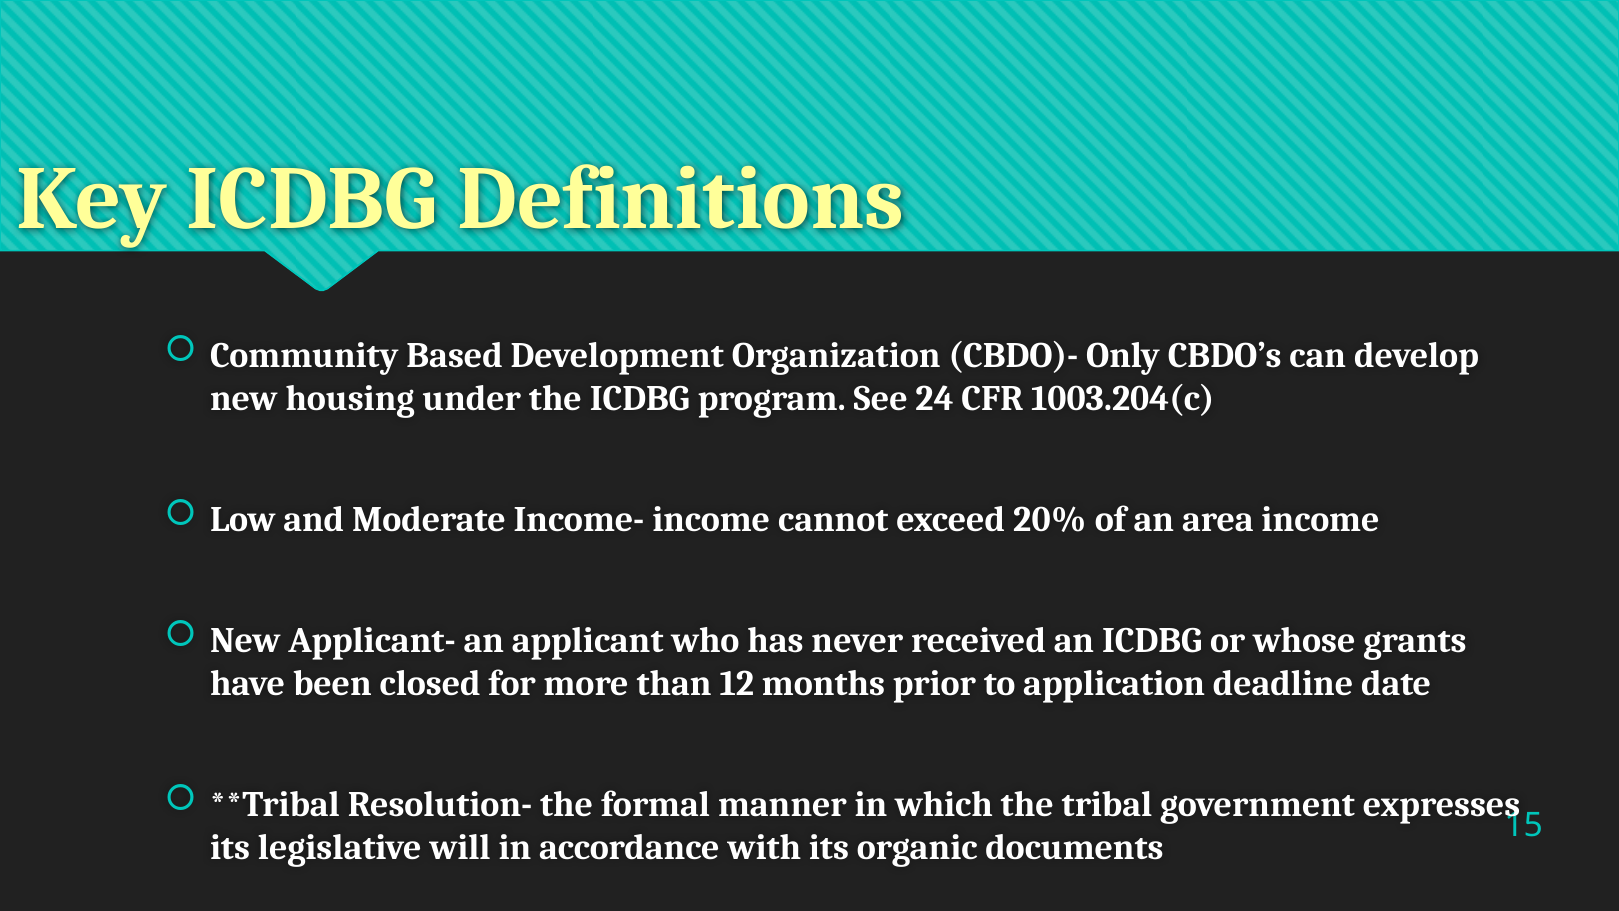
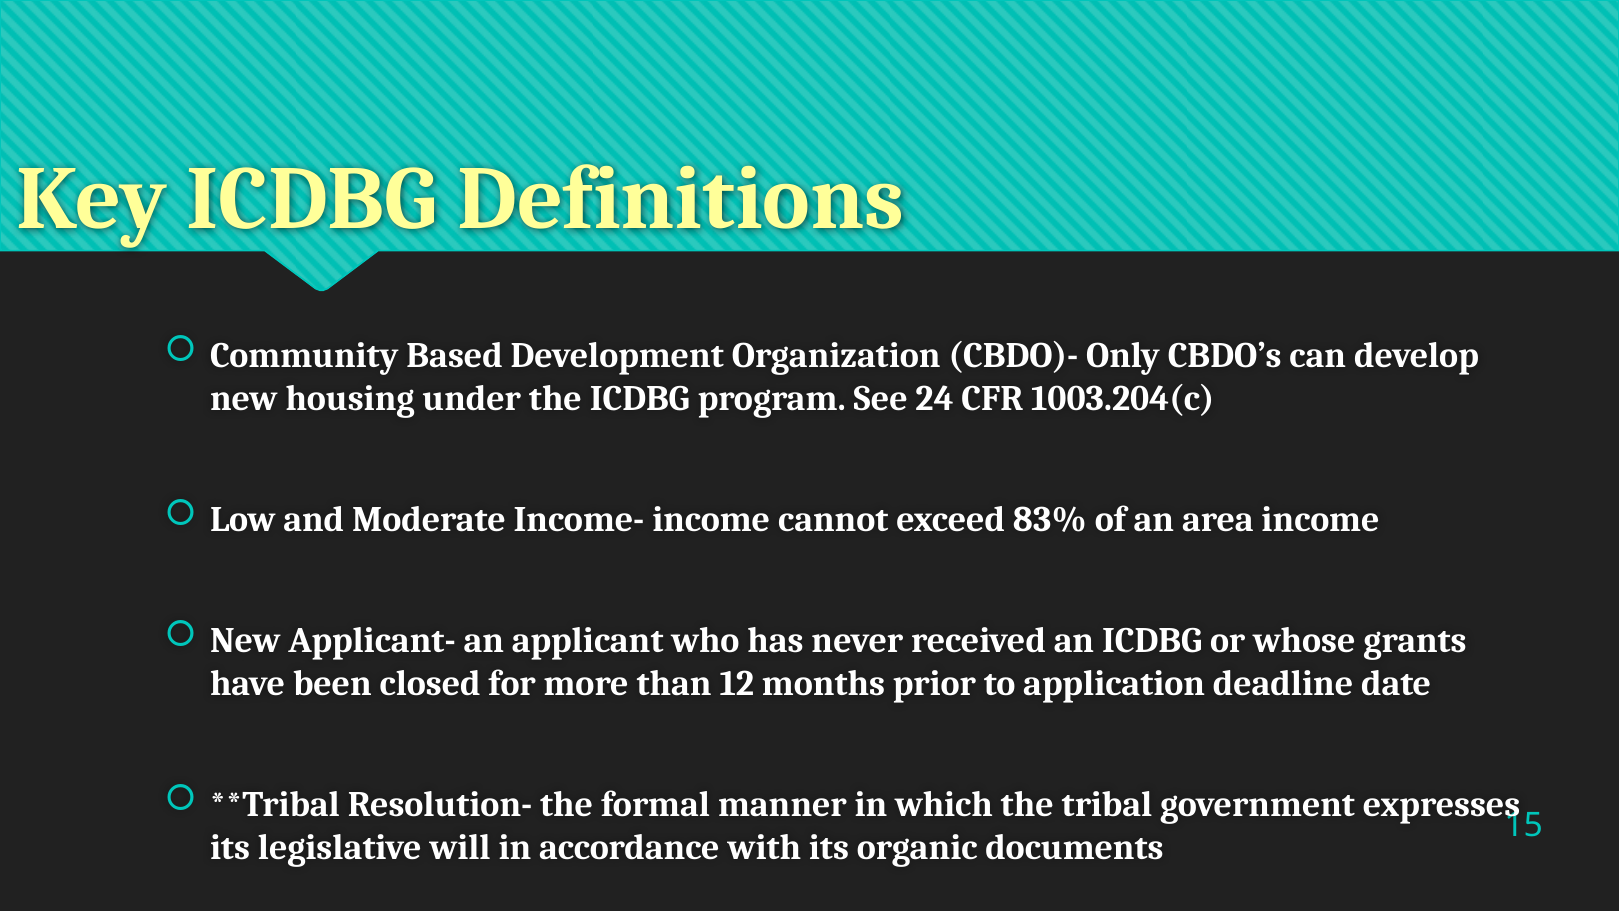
20%: 20% -> 83%
